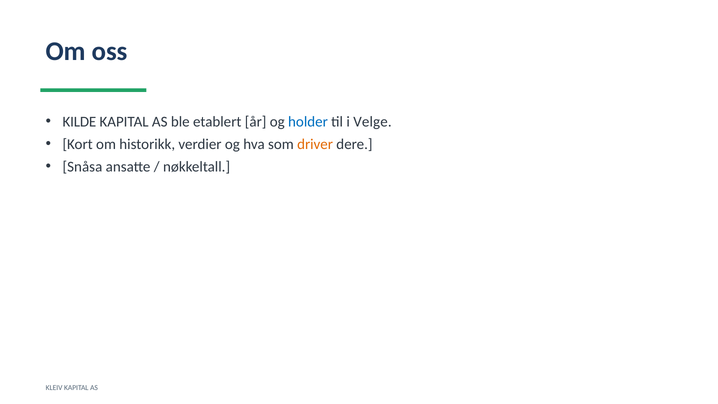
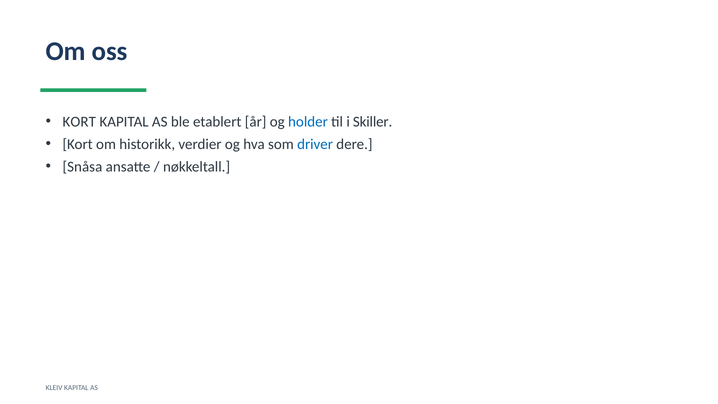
KILDE at (79, 122): KILDE -> KORT
Velge: Velge -> Skiller
driver colour: orange -> blue
